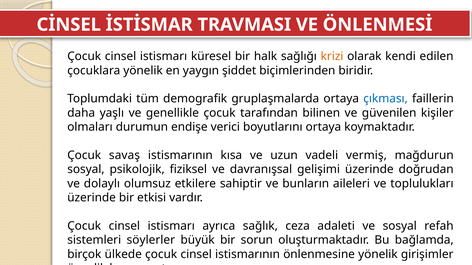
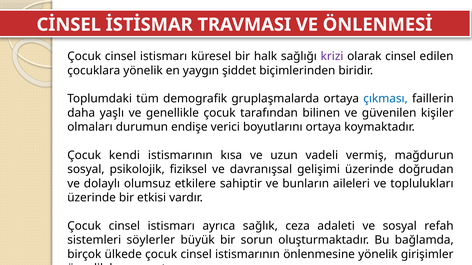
krizi colour: orange -> purple
olarak kendi: kendi -> cinsel
savaş: savaş -> kendi
